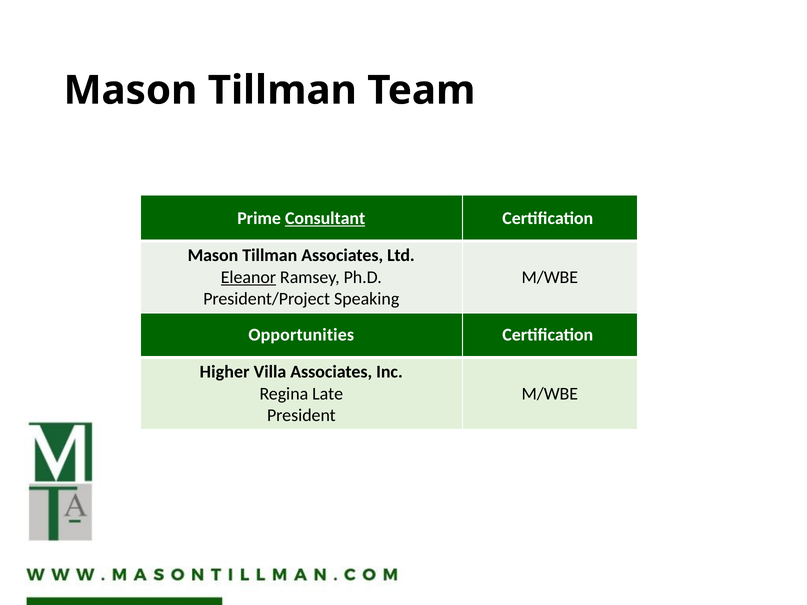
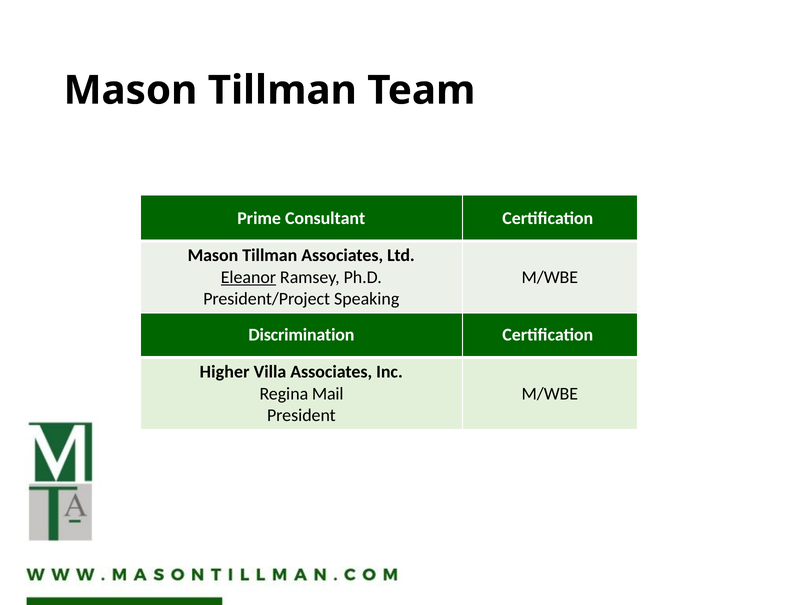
Consultant underline: present -> none
Opportunities: Opportunities -> Discrimination
Late: Late -> Mail
